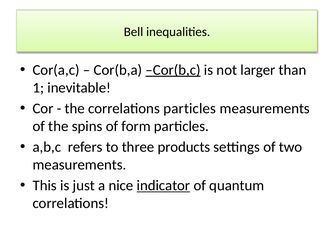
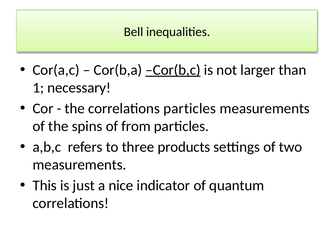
inevitable: inevitable -> necessary
form: form -> from
indicator underline: present -> none
